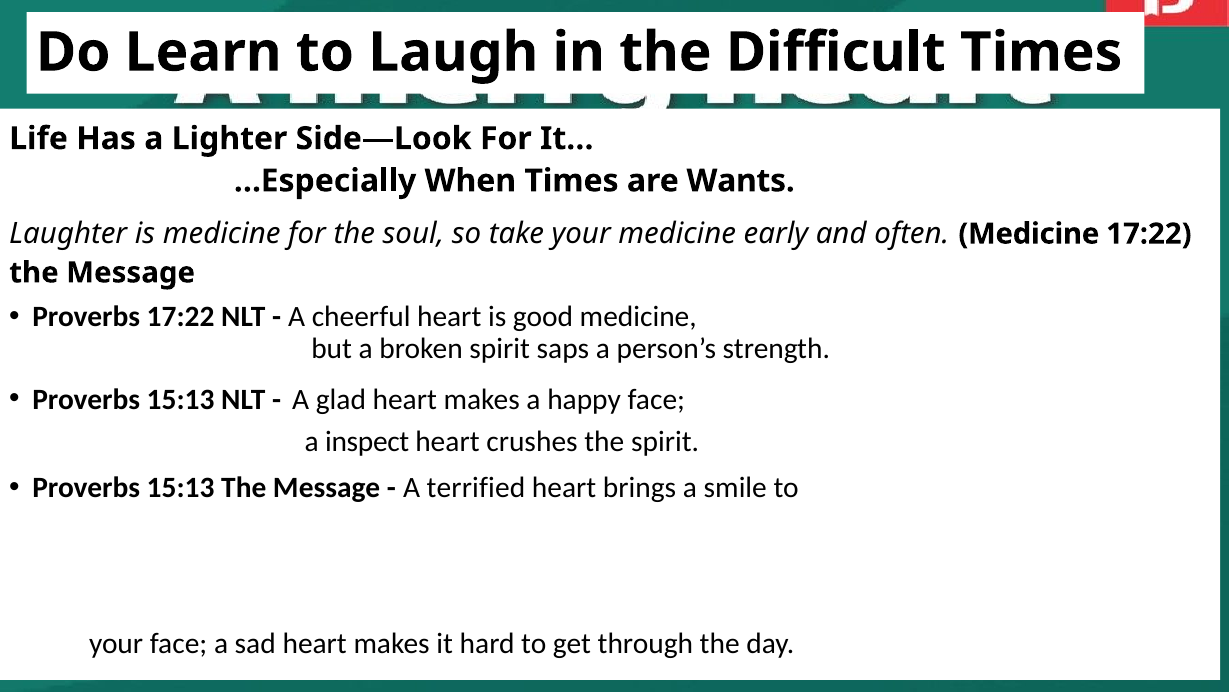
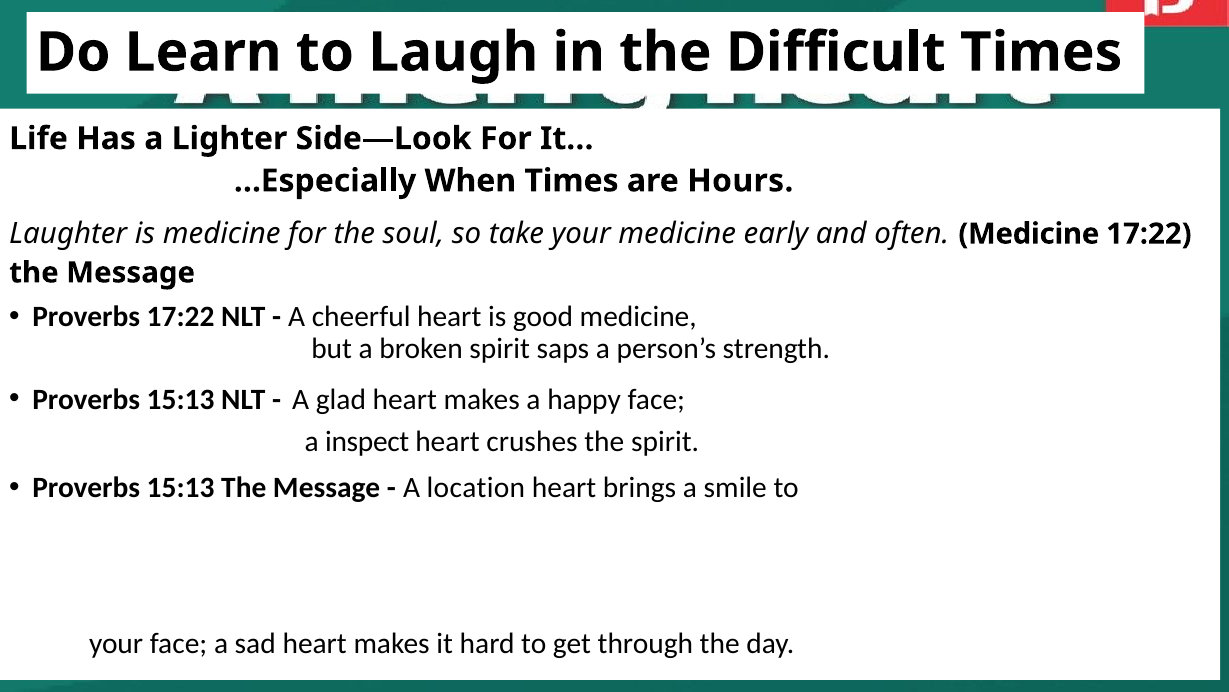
Wants: Wants -> Hours
terrified: terrified -> location
